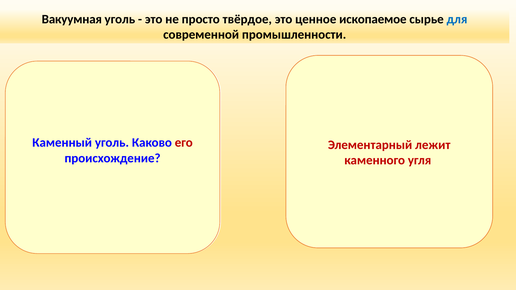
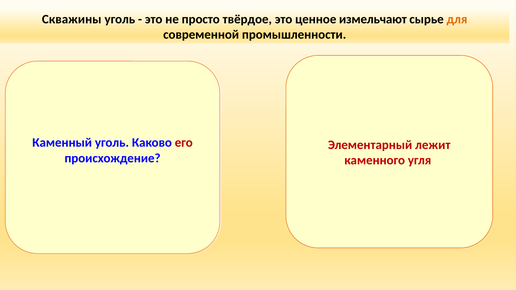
Вакуумная: Вакуумная -> Скважины
ценное ископаемое: ископаемое -> измельчают
для colour: blue -> orange
